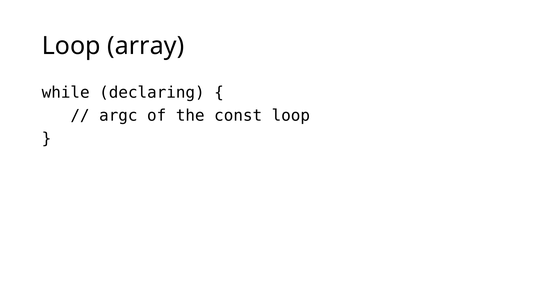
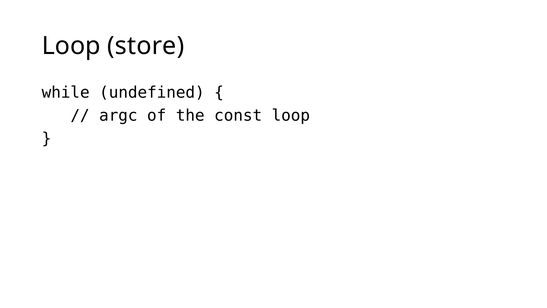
array: array -> store
declaring: declaring -> undefined
